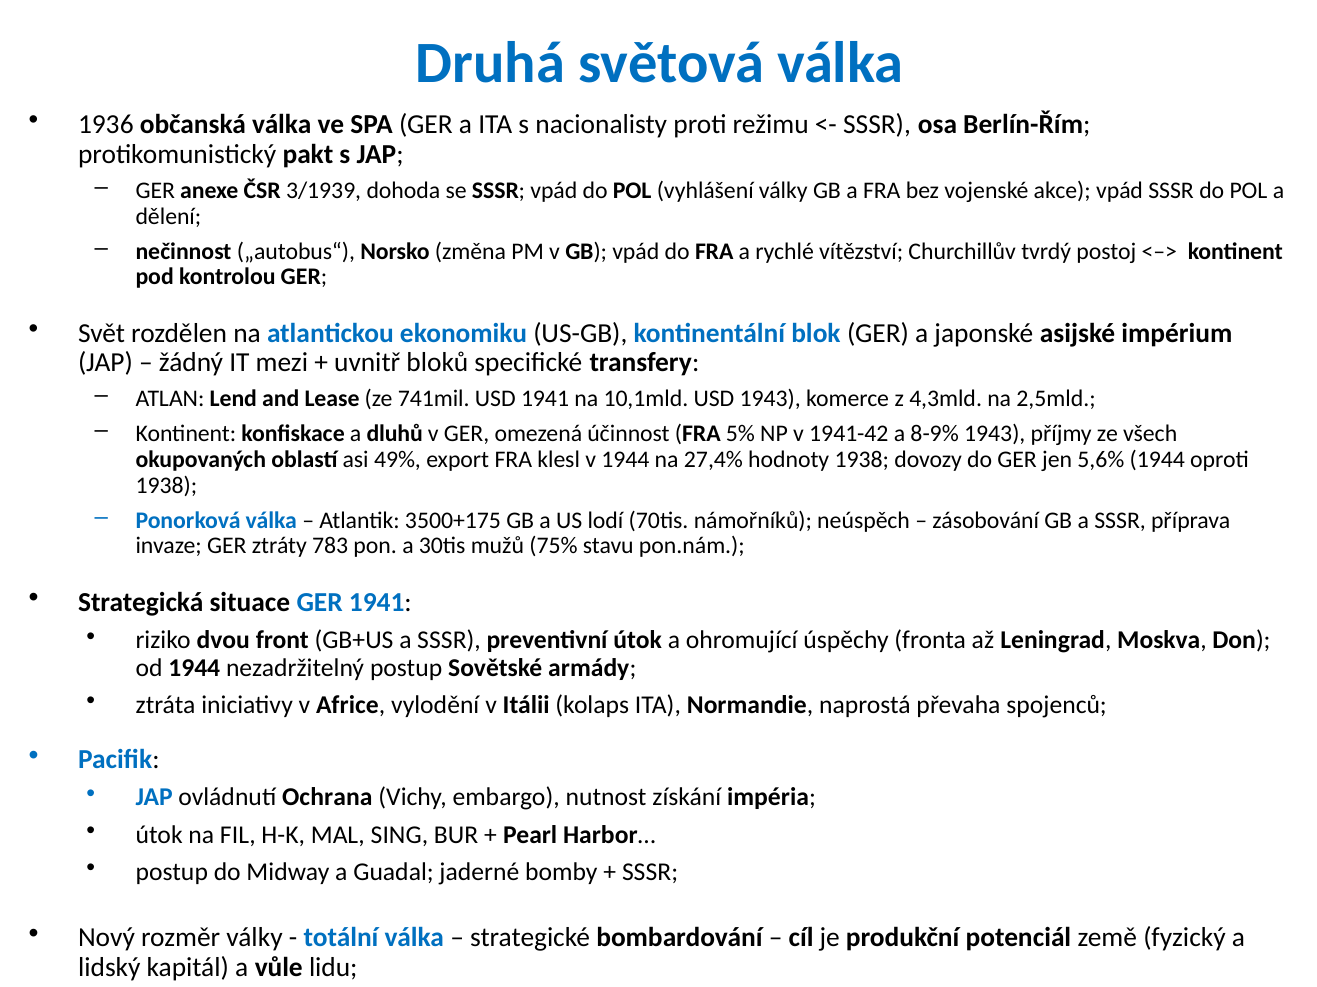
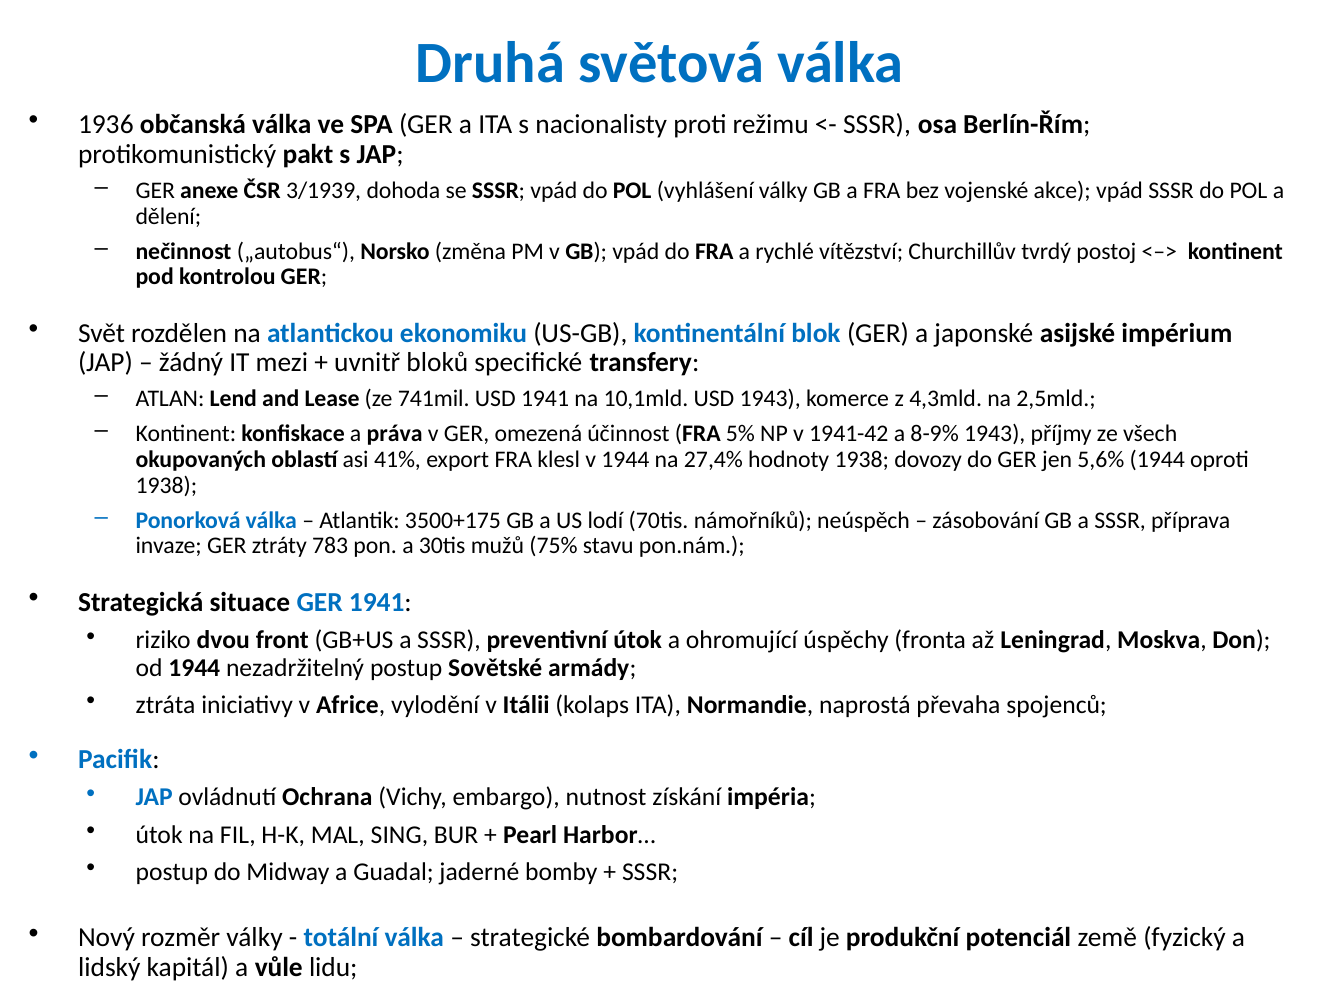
dluhů: dluhů -> práva
49%: 49% -> 41%
